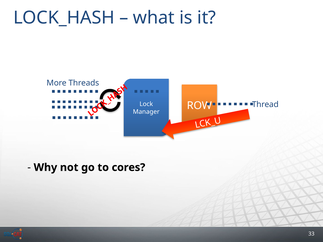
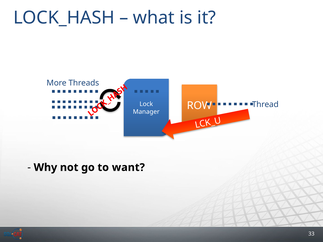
cores: cores -> want
